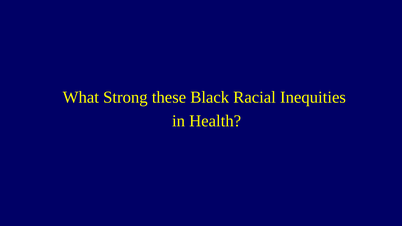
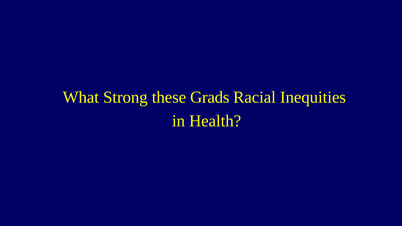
Black: Black -> Grads
